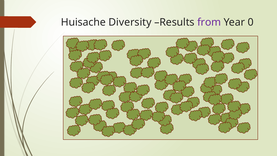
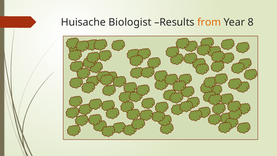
Diversity: Diversity -> Biologist
from colour: purple -> orange
0: 0 -> 8
